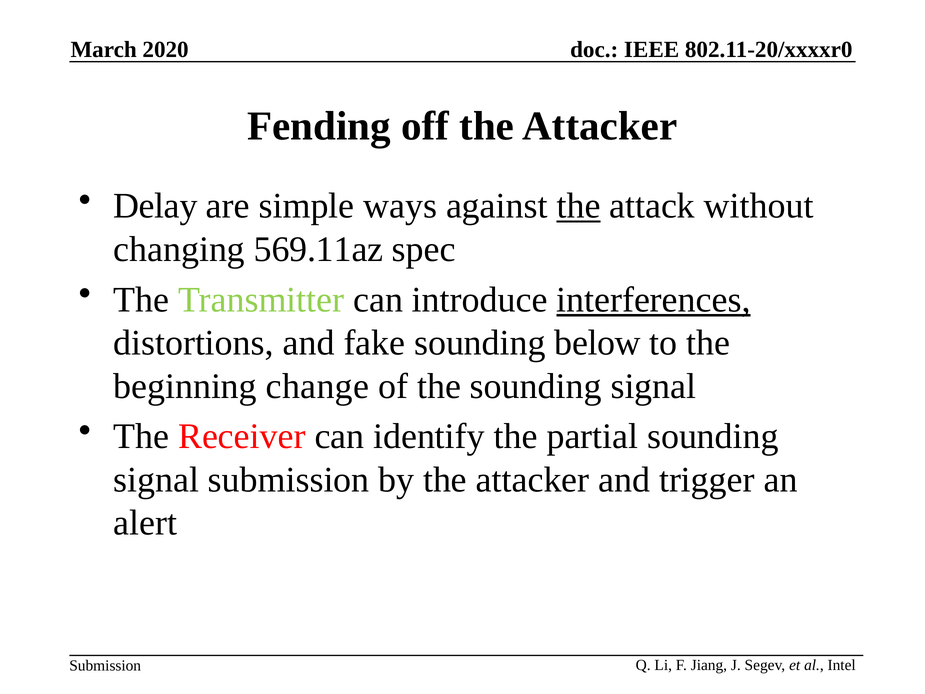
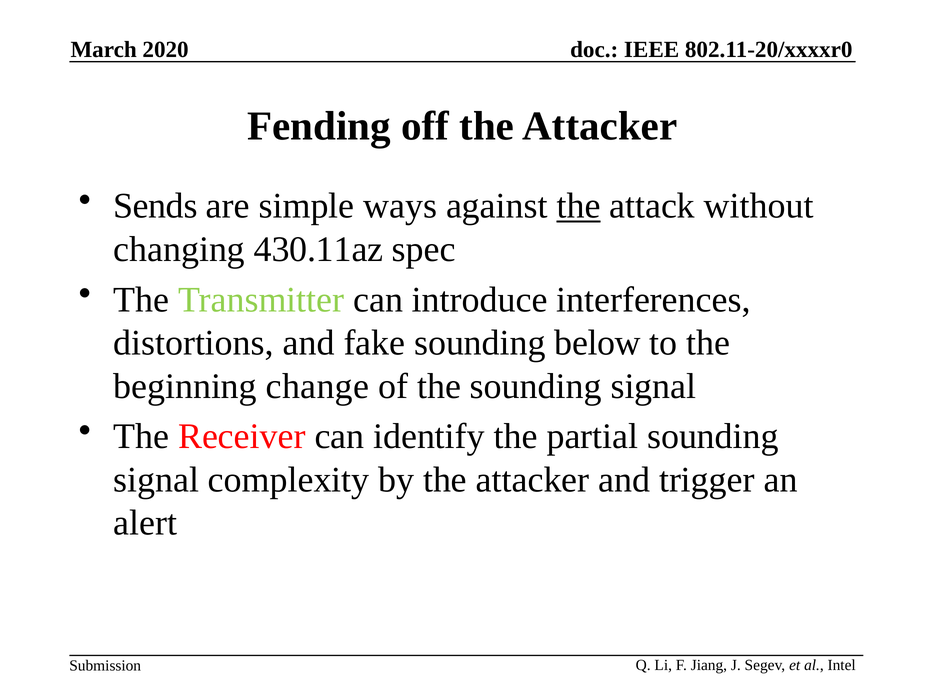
Delay: Delay -> Sends
569.11az: 569.11az -> 430.11az
interferences underline: present -> none
signal submission: submission -> complexity
